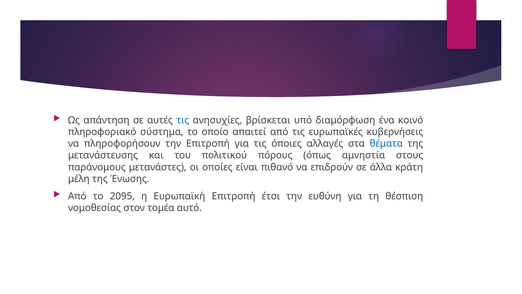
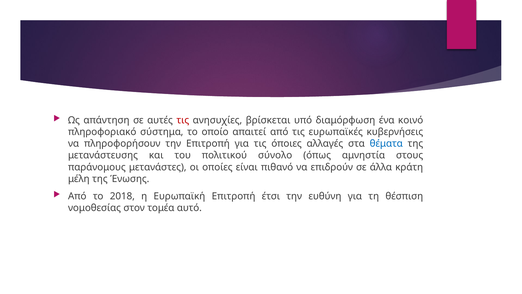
τις at (183, 120) colour: blue -> red
πόρους: πόρους -> σύνολο
2095: 2095 -> 2018
